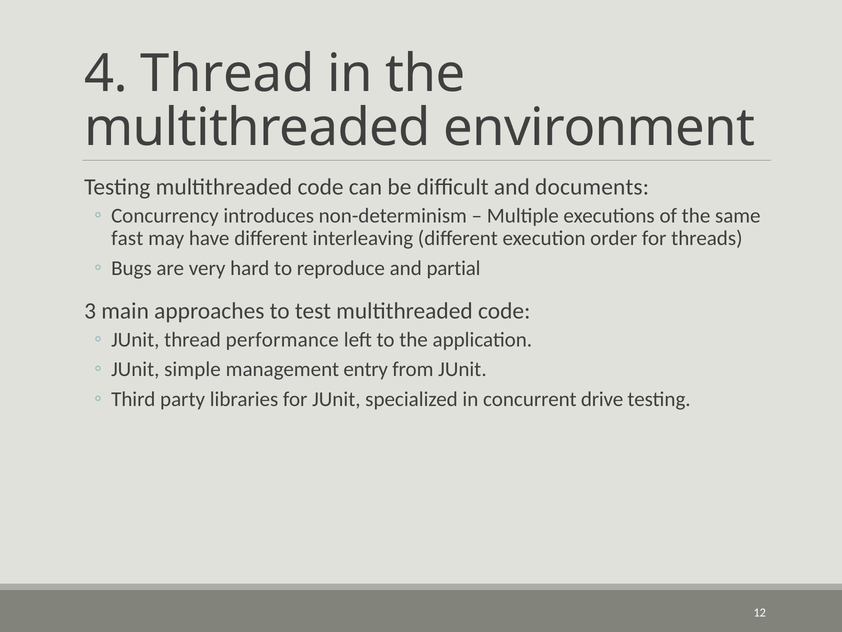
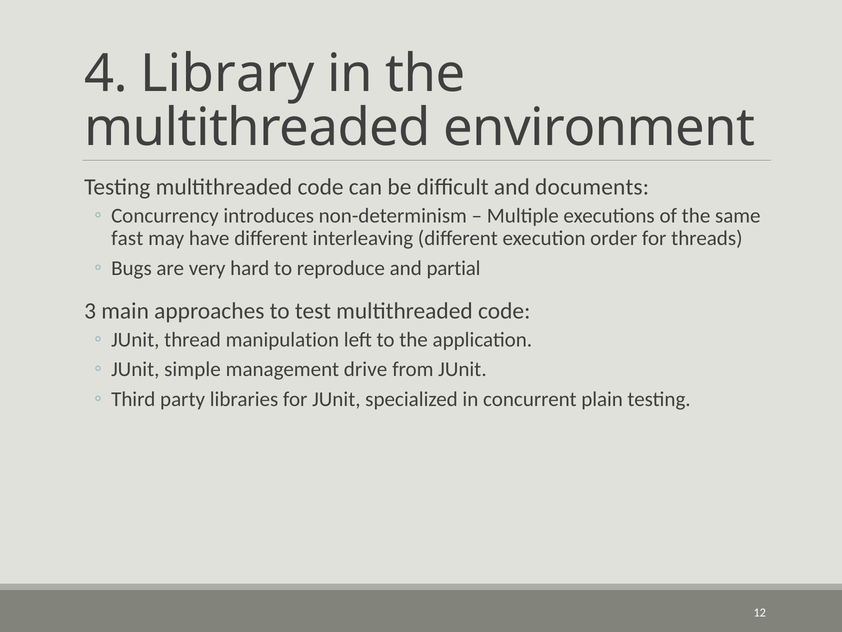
4 Thread: Thread -> Library
performance: performance -> manipulation
entry: entry -> drive
drive: drive -> plain
